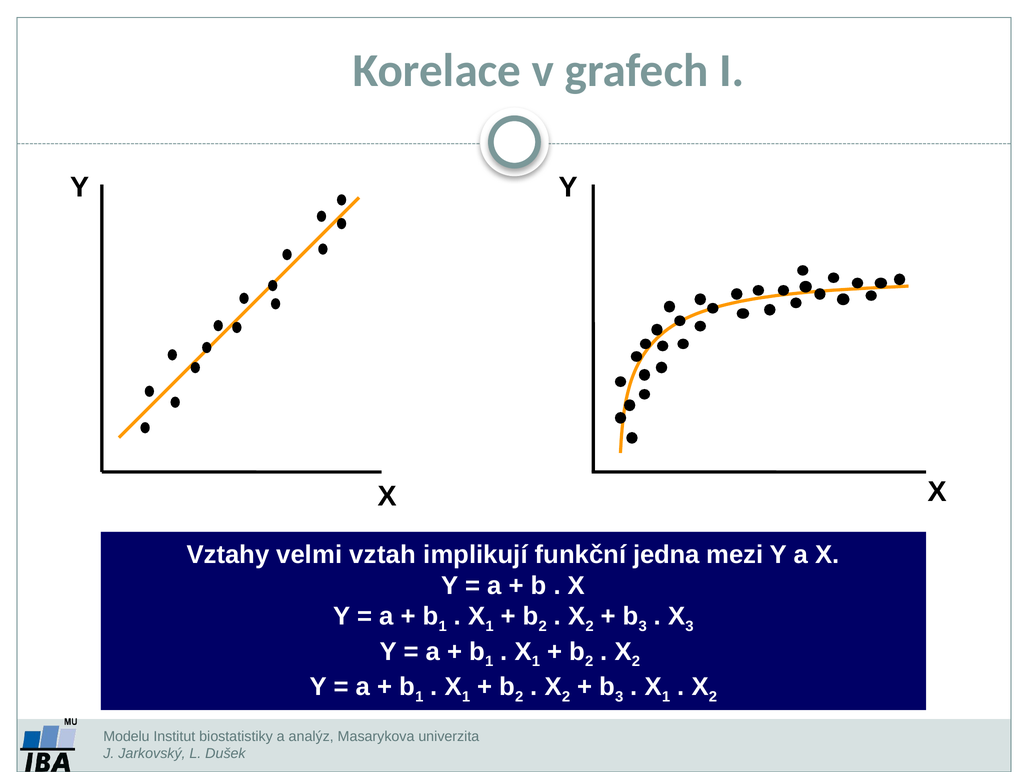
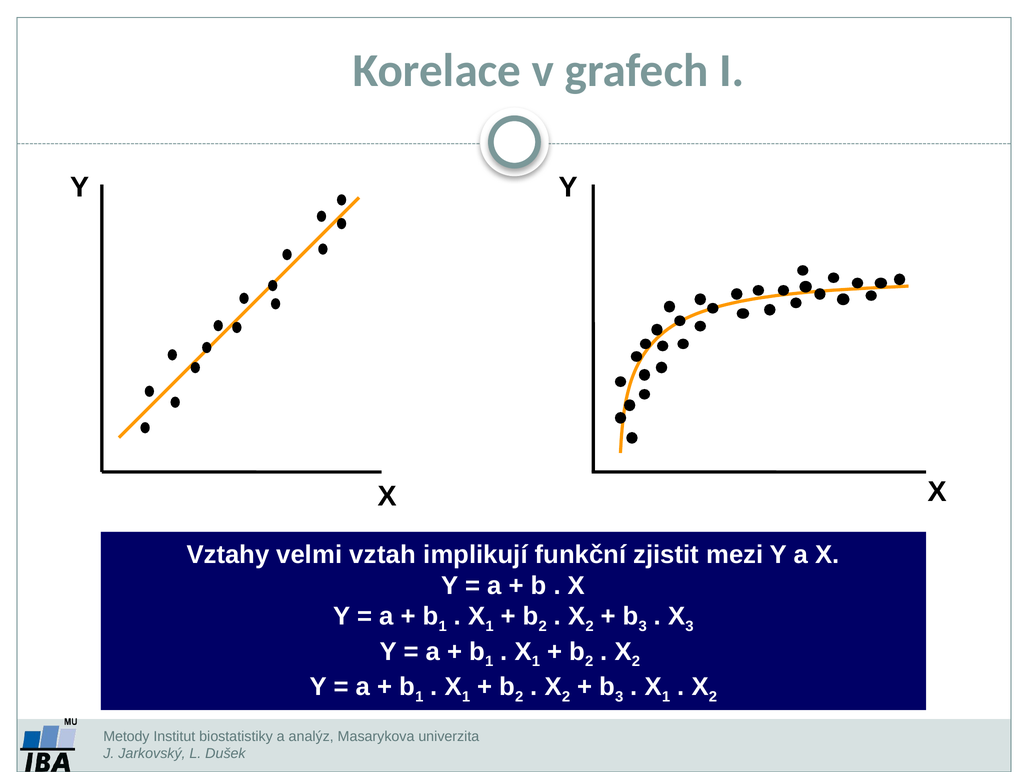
jedna: jedna -> zjistit
Modelu: Modelu -> Metody
